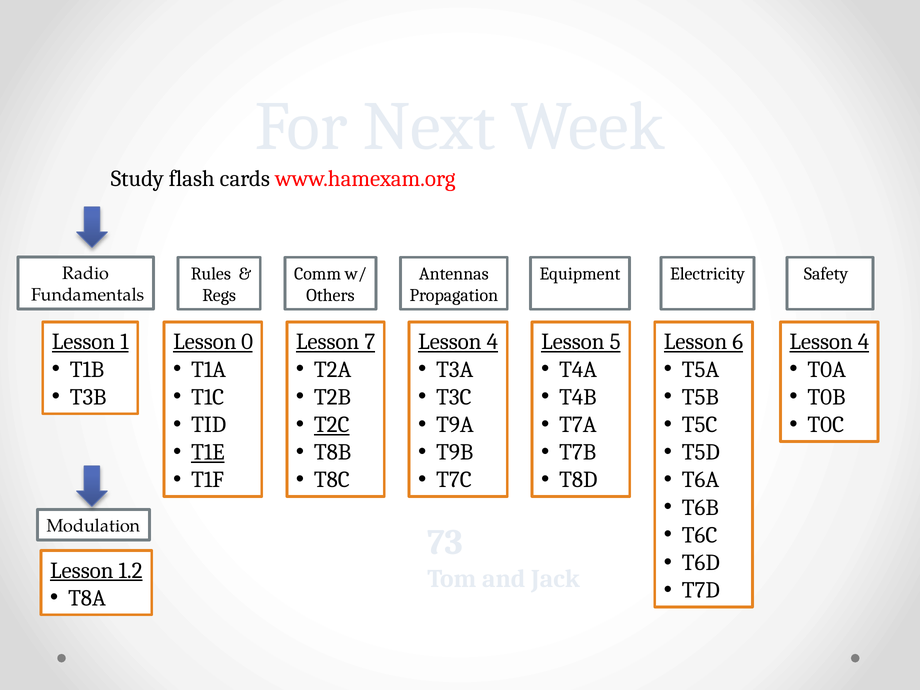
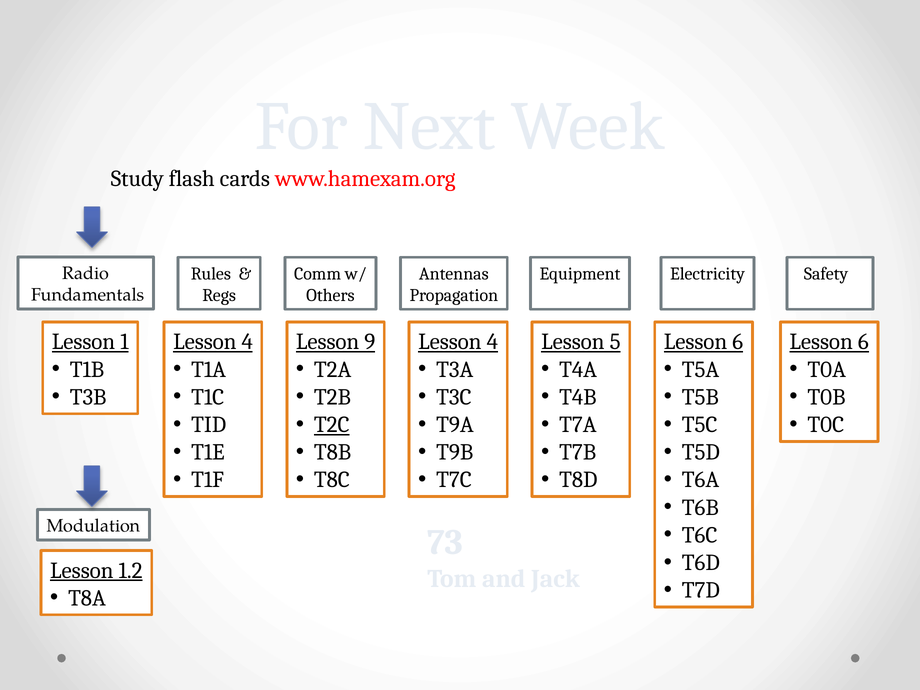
0 at (247, 342): 0 -> 4
7: 7 -> 9
4 at (863, 342): 4 -> 6
T1E underline: present -> none
